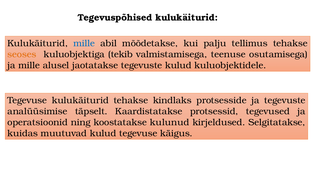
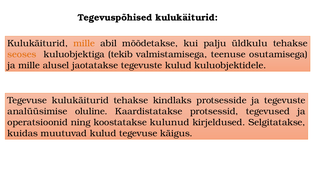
mille at (84, 43) colour: blue -> orange
tellimus: tellimus -> üldkulu
täpselt: täpselt -> oluline
